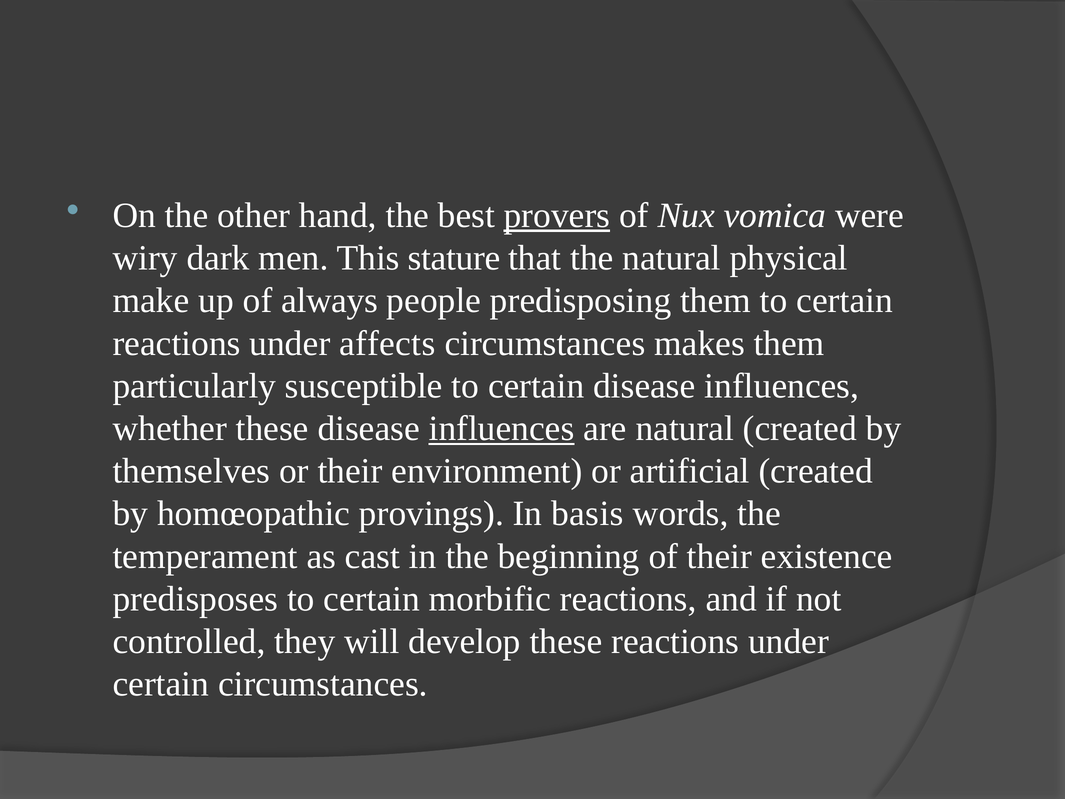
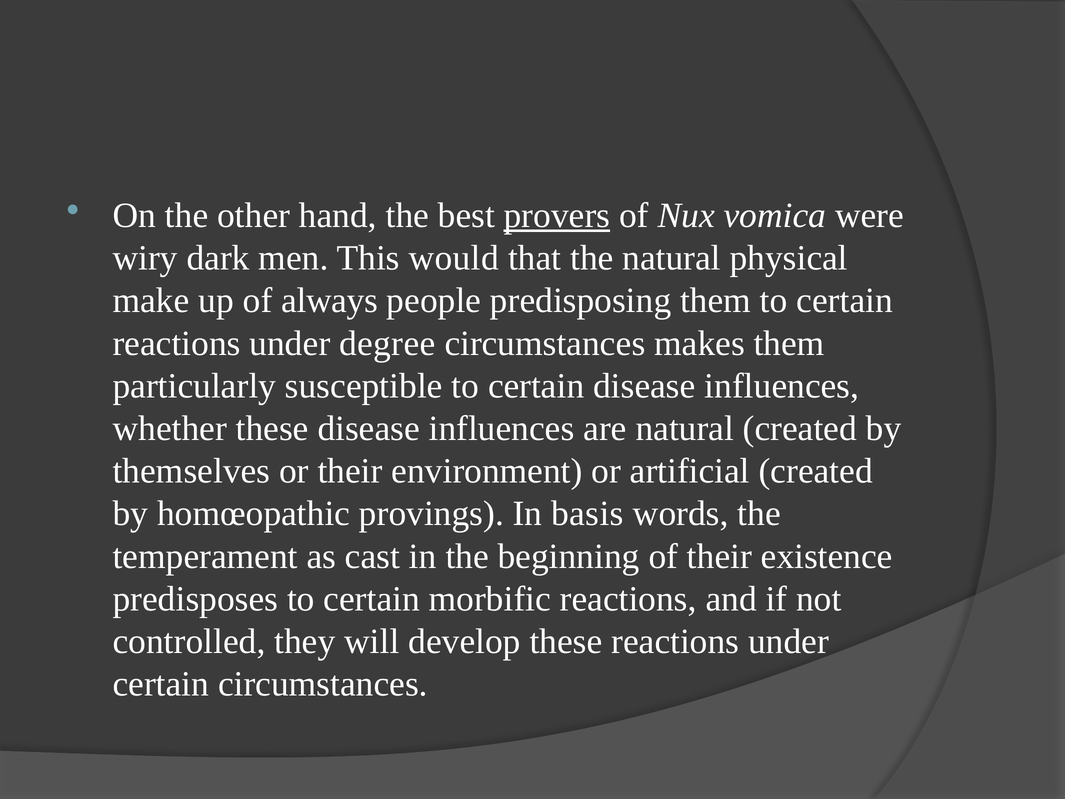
stature: stature -> would
affects: affects -> degree
influences at (502, 428) underline: present -> none
